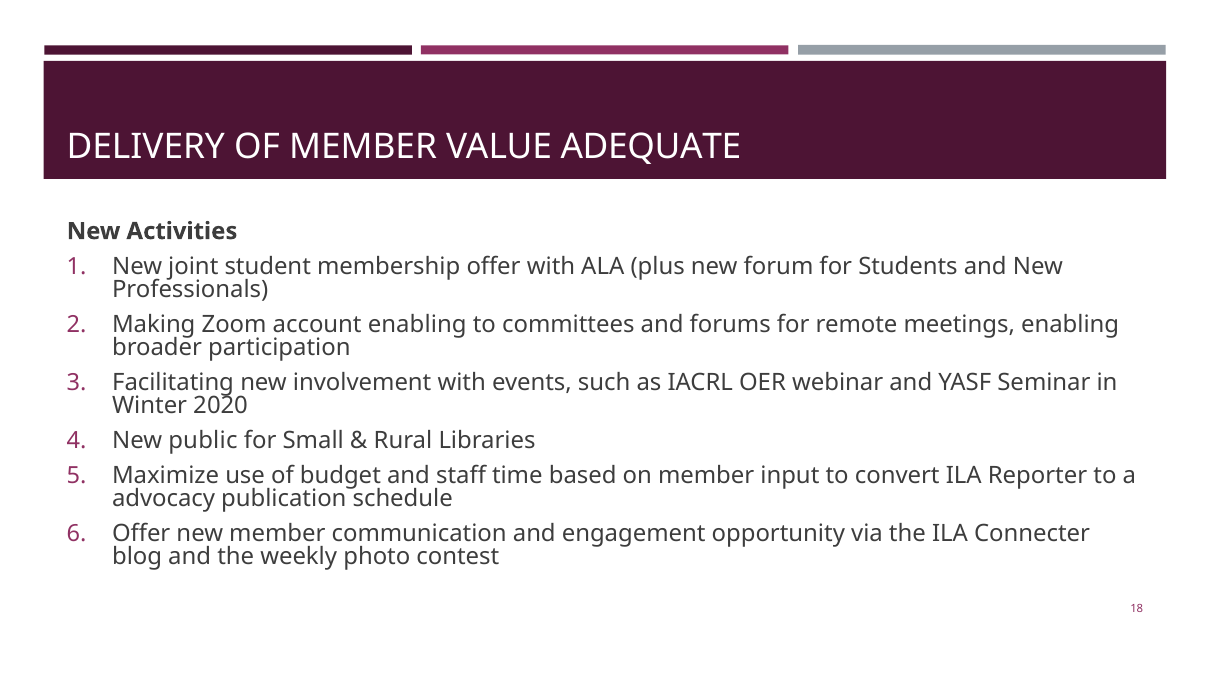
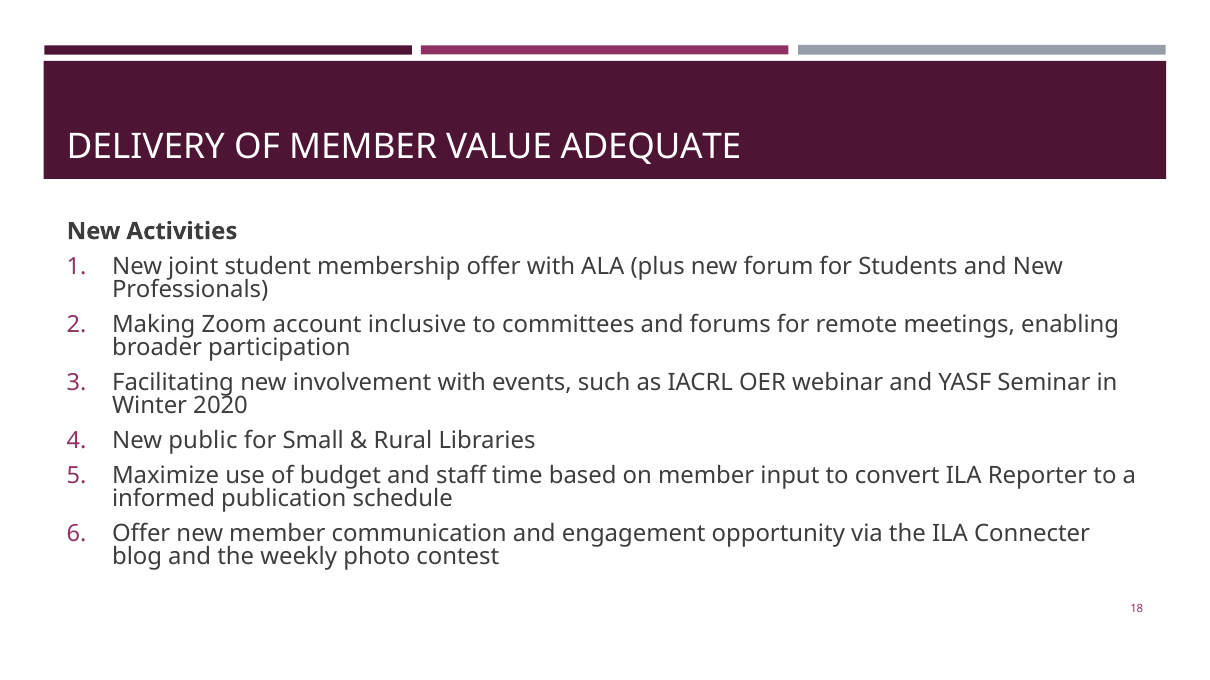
account enabling: enabling -> inclusive
advocacy: advocacy -> informed
